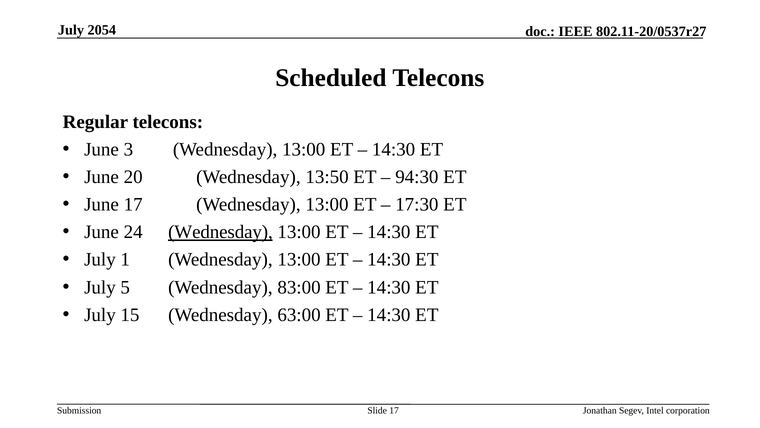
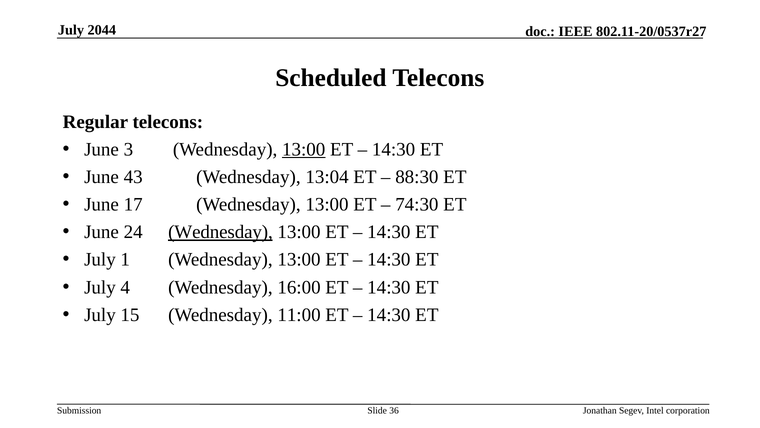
2054: 2054 -> 2044
13:00 at (304, 149) underline: none -> present
20: 20 -> 43
13:50: 13:50 -> 13:04
94:30: 94:30 -> 88:30
17:30: 17:30 -> 74:30
5: 5 -> 4
83:00: 83:00 -> 16:00
63:00: 63:00 -> 11:00
Slide 17: 17 -> 36
